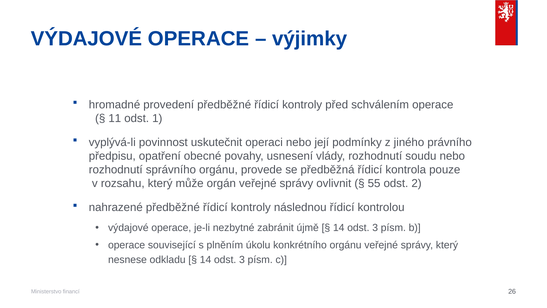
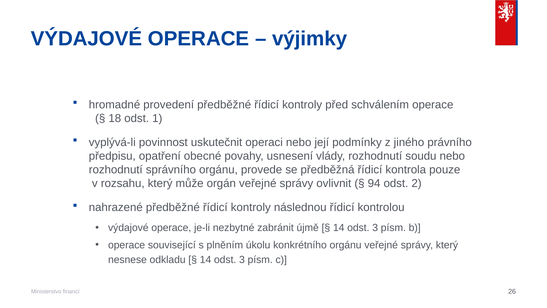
11: 11 -> 18
55: 55 -> 94
